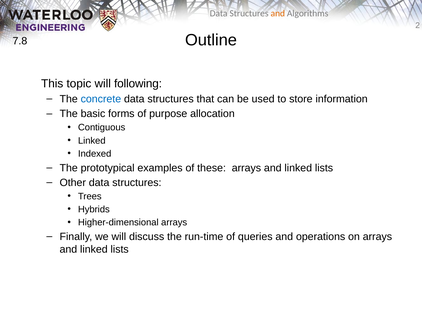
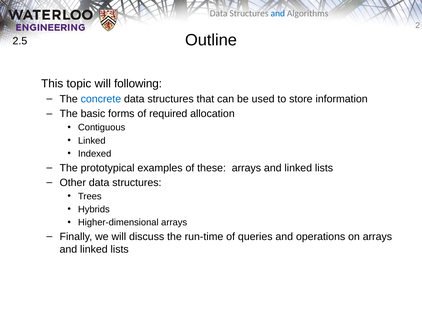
and at (278, 13) colour: orange -> blue
7.8: 7.8 -> 2.5
purpose: purpose -> required
